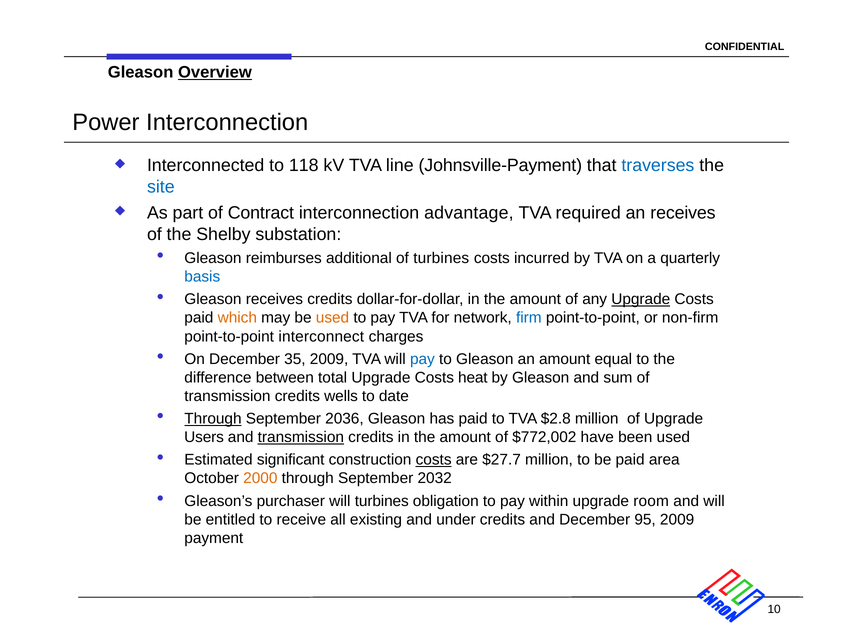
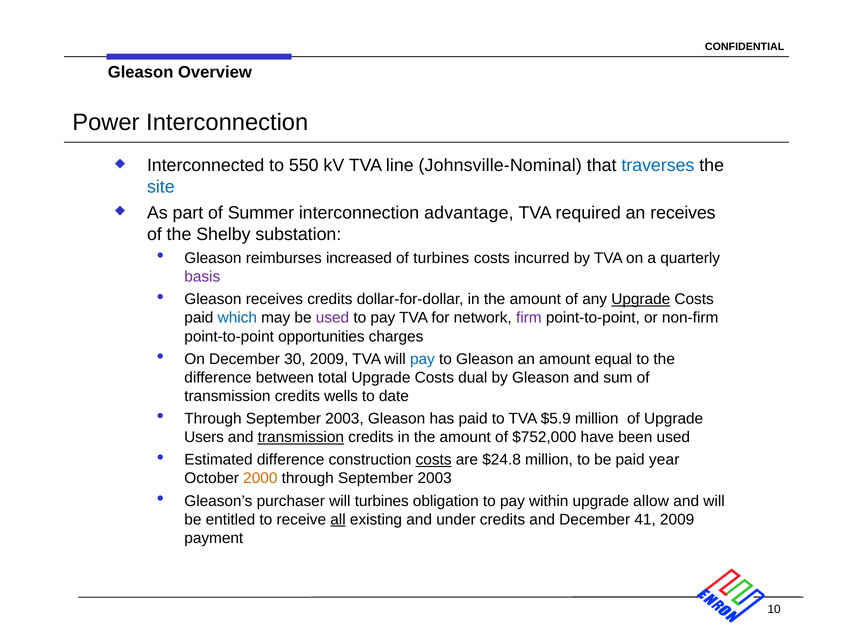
Overview underline: present -> none
118: 118 -> 550
Johnsville-Payment: Johnsville-Payment -> Johnsville-Nominal
Contract: Contract -> Summer
additional: additional -> increased
basis colour: blue -> purple
which colour: orange -> blue
used at (333, 318) colour: orange -> purple
firm colour: blue -> purple
interconnect: interconnect -> opportunities
35: 35 -> 30
heat: heat -> dual
Through at (213, 419) underline: present -> none
2036 at (344, 419): 2036 -> 2003
$2.8: $2.8 -> $5.9
$772,002: $772,002 -> $752,000
Estimated significant: significant -> difference
$27.7: $27.7 -> $24.8
area: area -> year
2032 at (435, 478): 2032 -> 2003
room: room -> allow
all underline: none -> present
95: 95 -> 41
